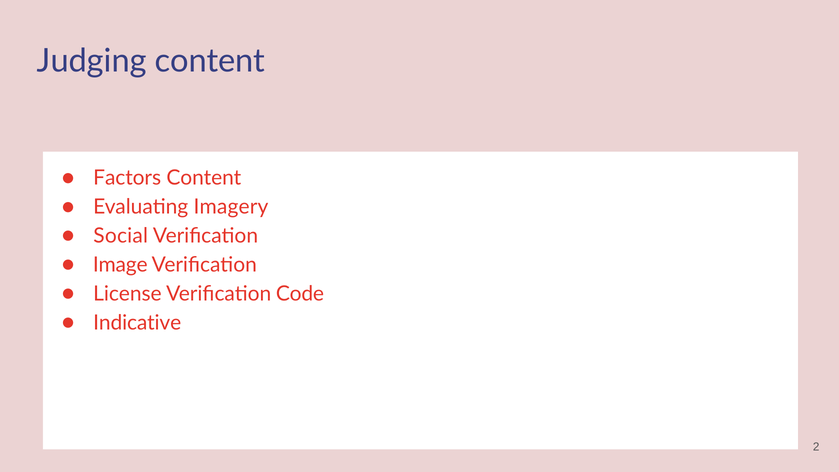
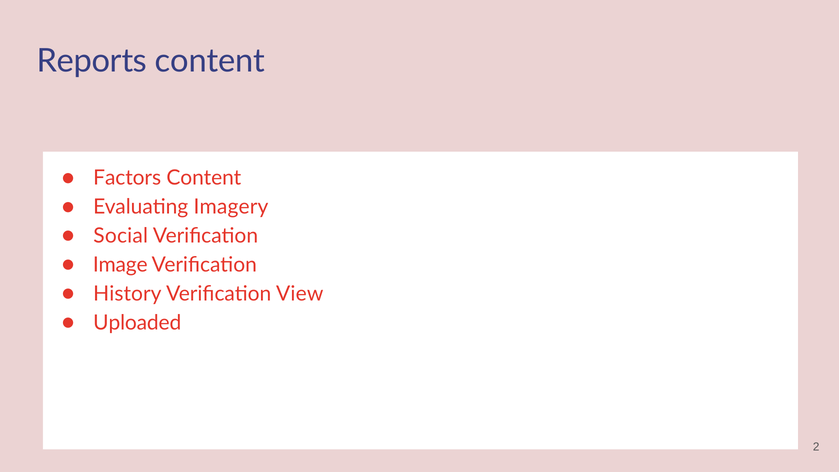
Judging: Judging -> Reports
License: License -> History
Code: Code -> View
Indicative: Indicative -> Uploaded
